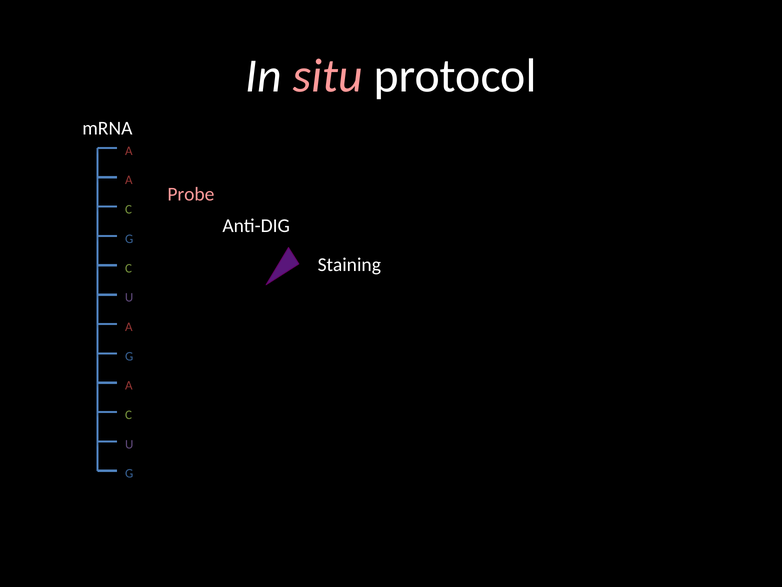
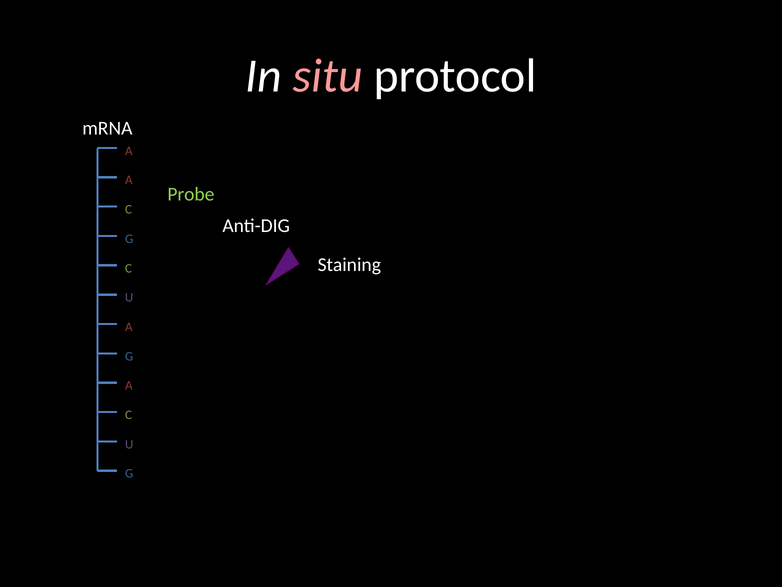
Probe colour: pink -> light green
